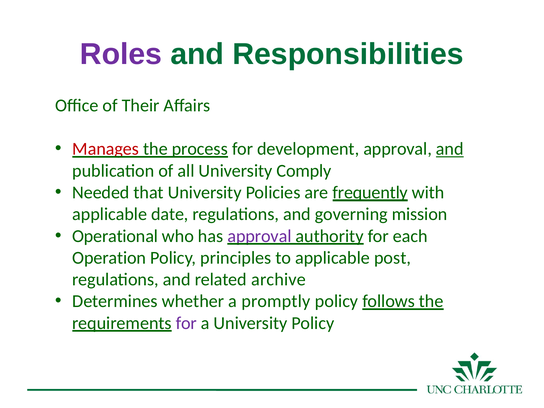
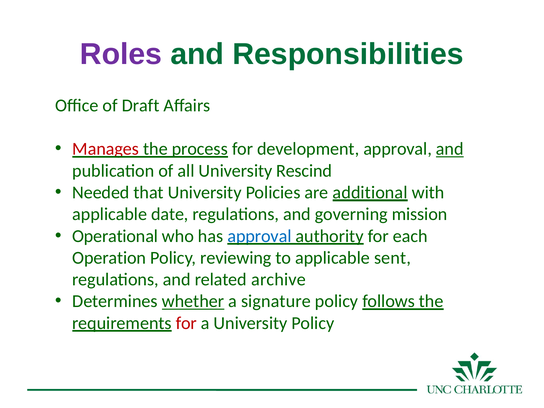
Their: Their -> Draft
Comply: Comply -> Rescind
frequently: frequently -> additional
approval at (259, 236) colour: purple -> blue
principles: principles -> reviewing
post: post -> sent
whether underline: none -> present
promptly: promptly -> signature
for at (186, 323) colour: purple -> red
